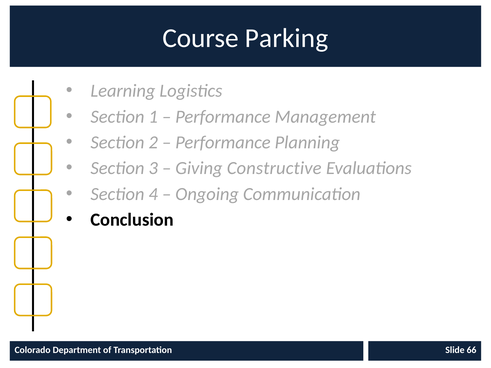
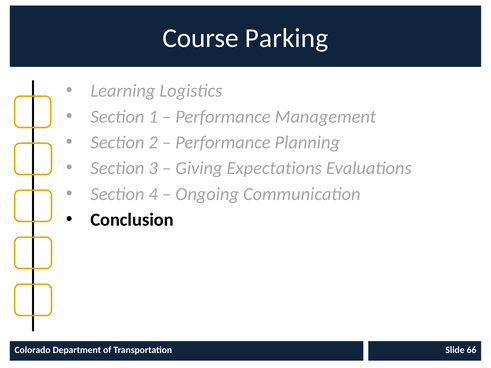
Constructive: Constructive -> Expectations
